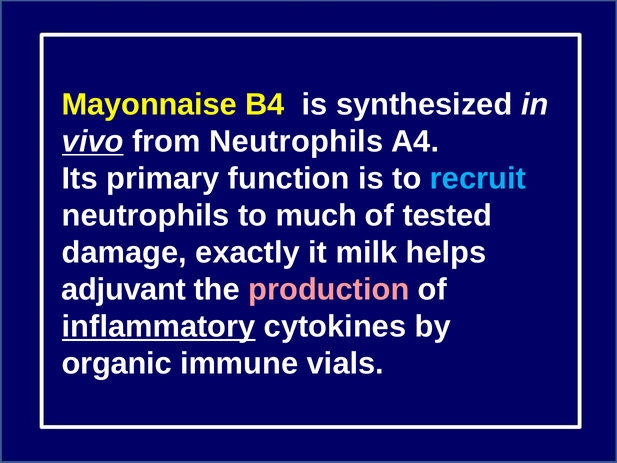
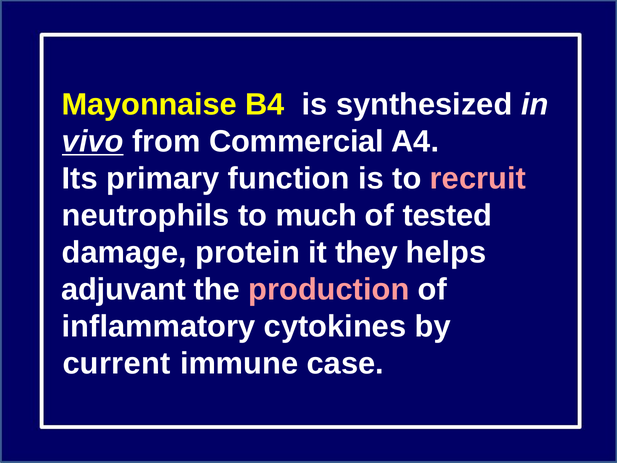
from Neutrophils: Neutrophils -> Commercial
recruit colour: light blue -> pink
exactly: exactly -> protein
milk: milk -> they
inflammatory underline: present -> none
organic: organic -> current
vials: vials -> case
